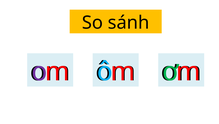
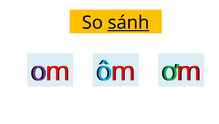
sánh underline: none -> present
